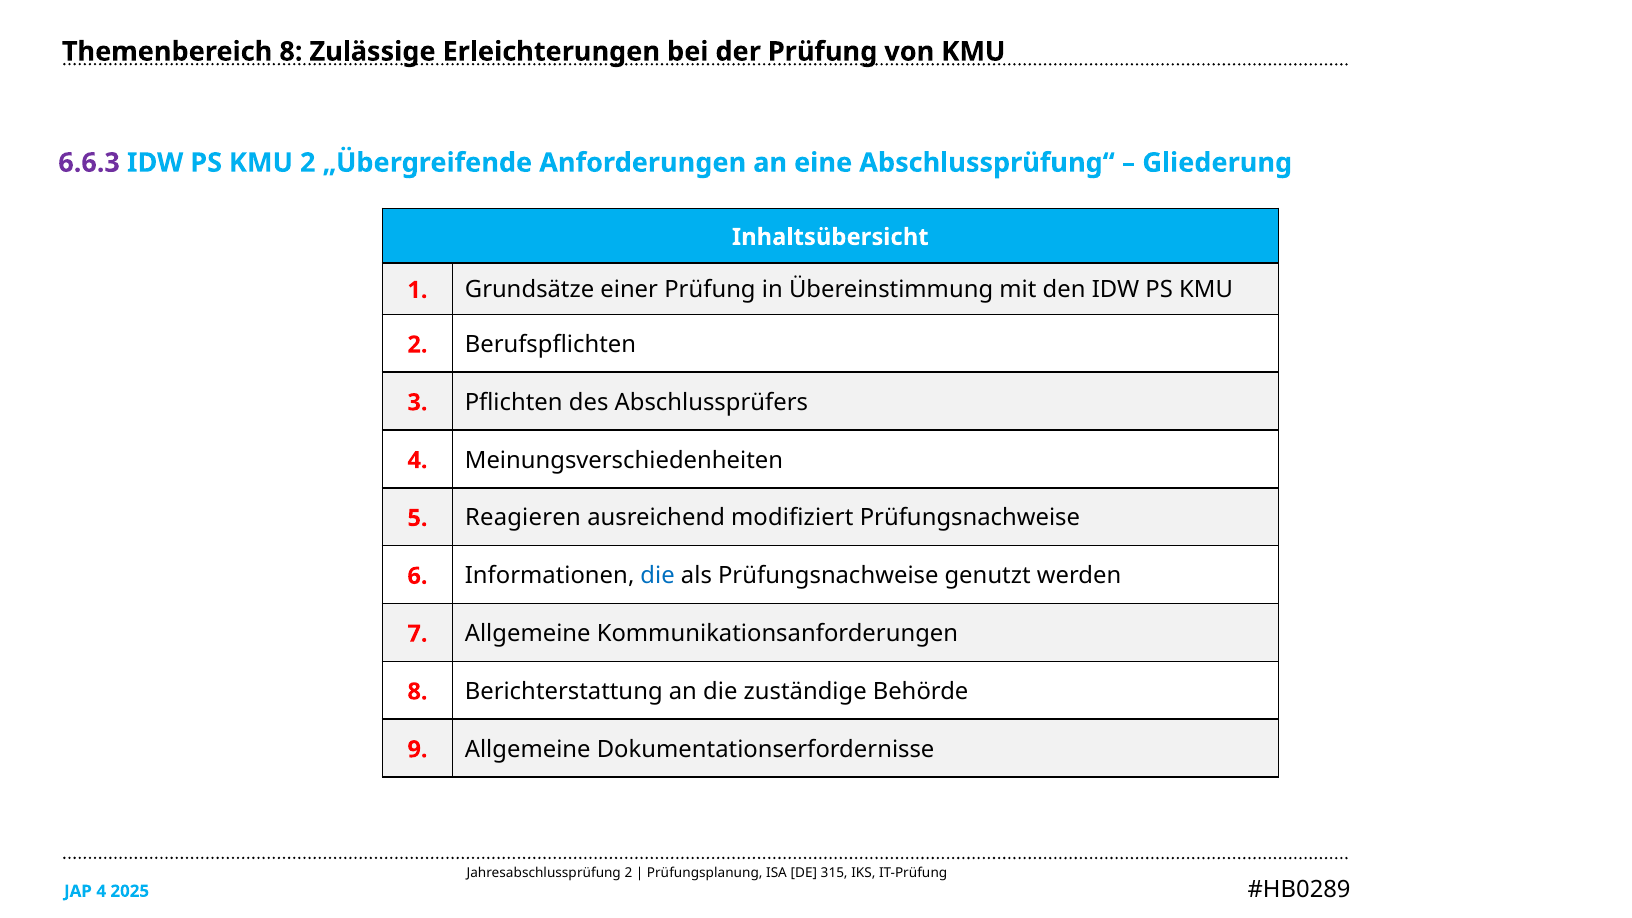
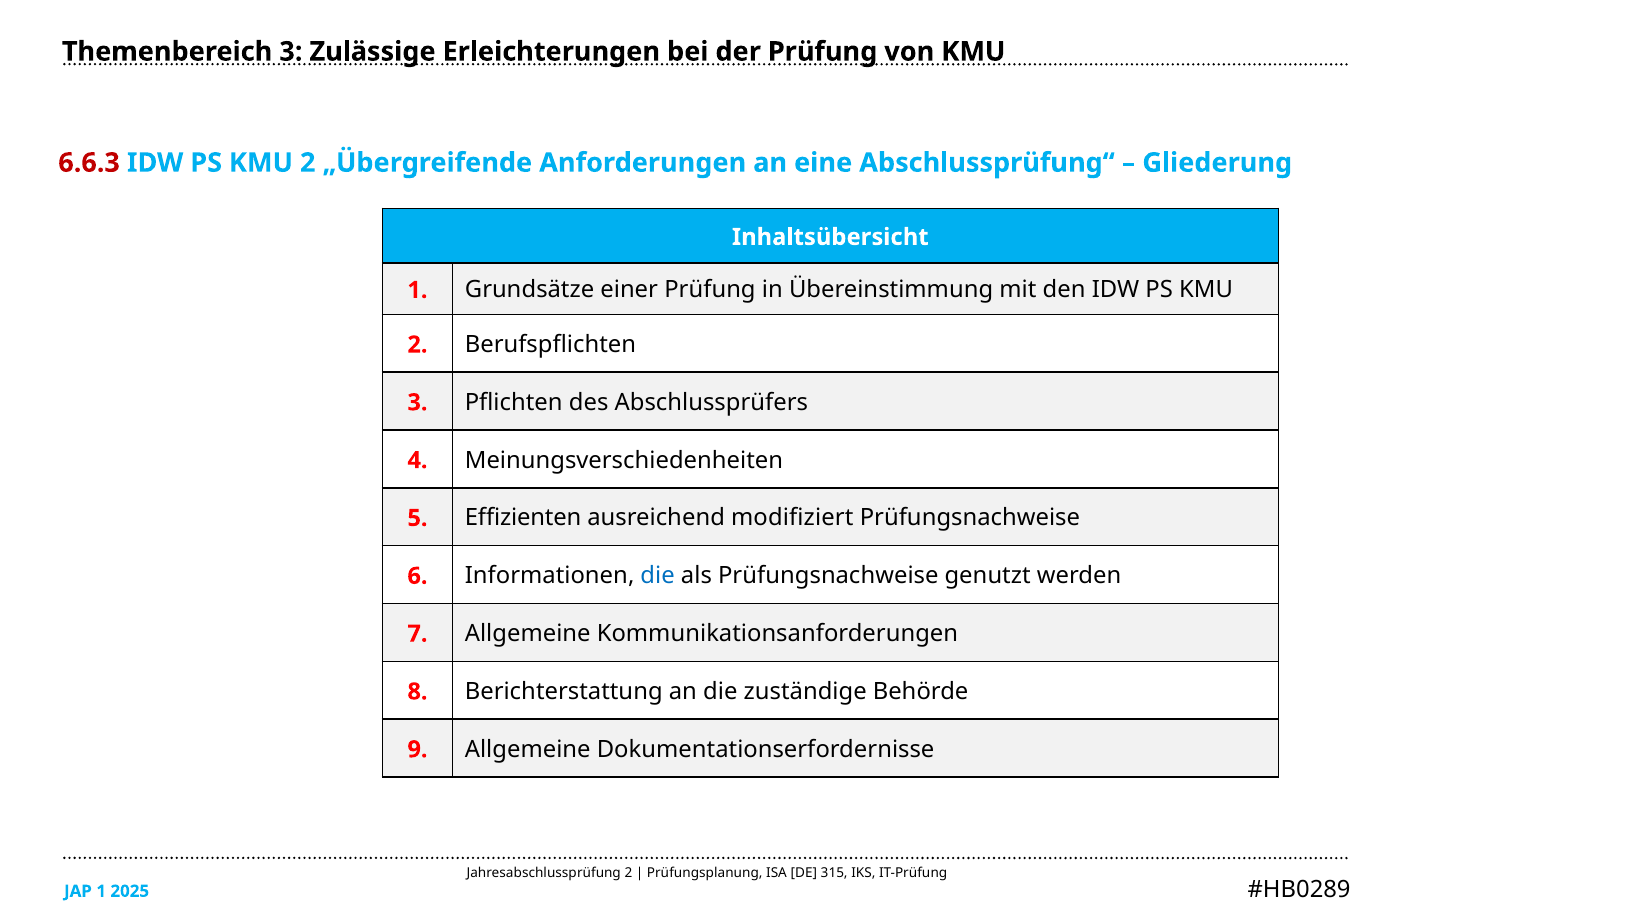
Themenbereich 8: 8 -> 3
6.6.3 colour: purple -> red
Reagieren: Reagieren -> Effizienten
4 at (101, 891): 4 -> 1
